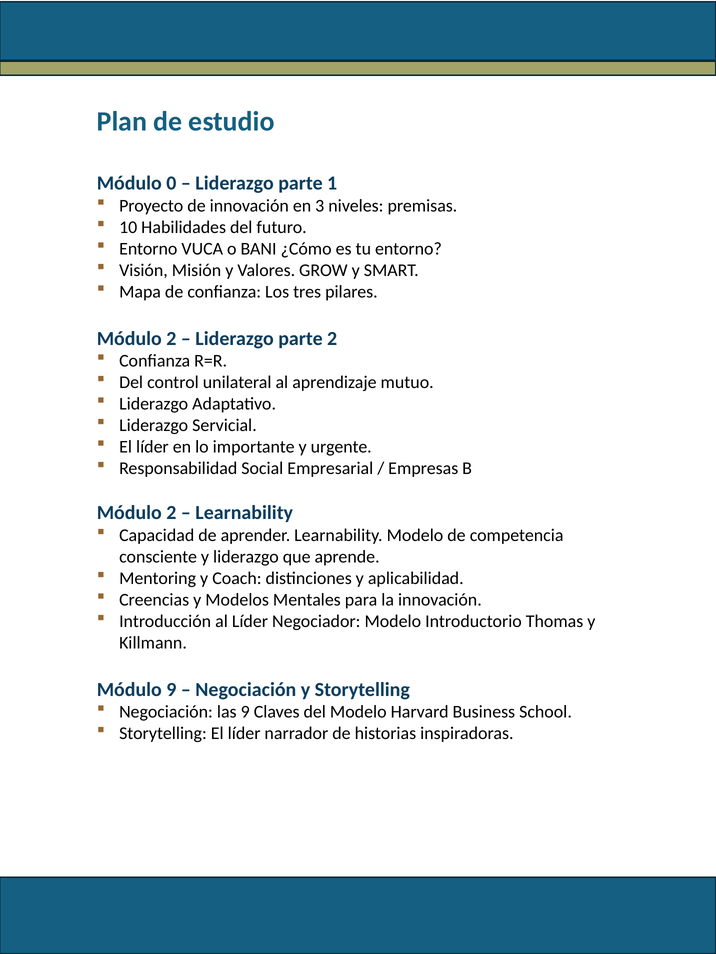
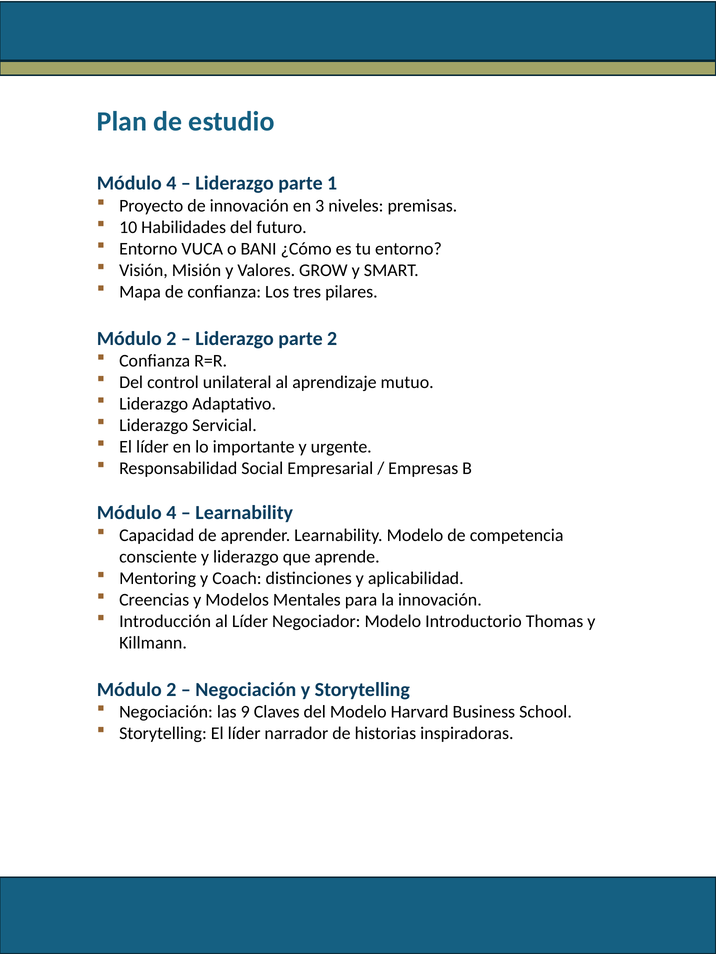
0 at (171, 183): 0 -> 4
2 at (171, 513): 2 -> 4
9 at (171, 690): 9 -> 2
